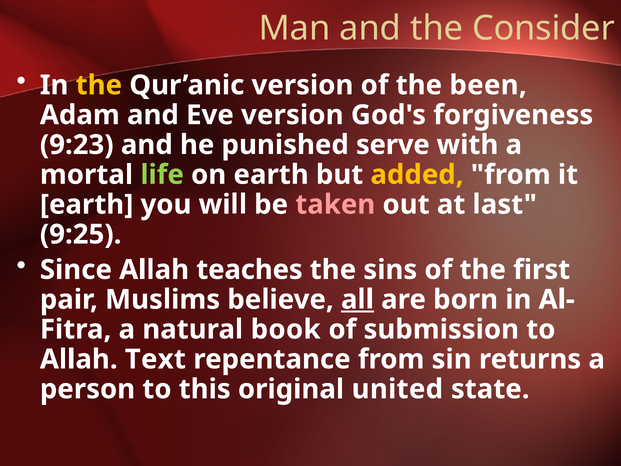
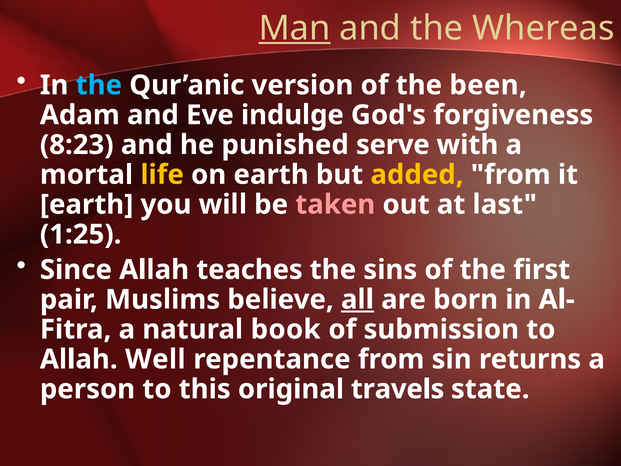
Man underline: none -> present
Consider: Consider -> Whereas
the at (99, 85) colour: yellow -> light blue
Eve version: version -> indulge
9:23: 9:23 -> 8:23
life colour: light green -> yellow
9:25: 9:25 -> 1:25
Text: Text -> Well
united: united -> travels
